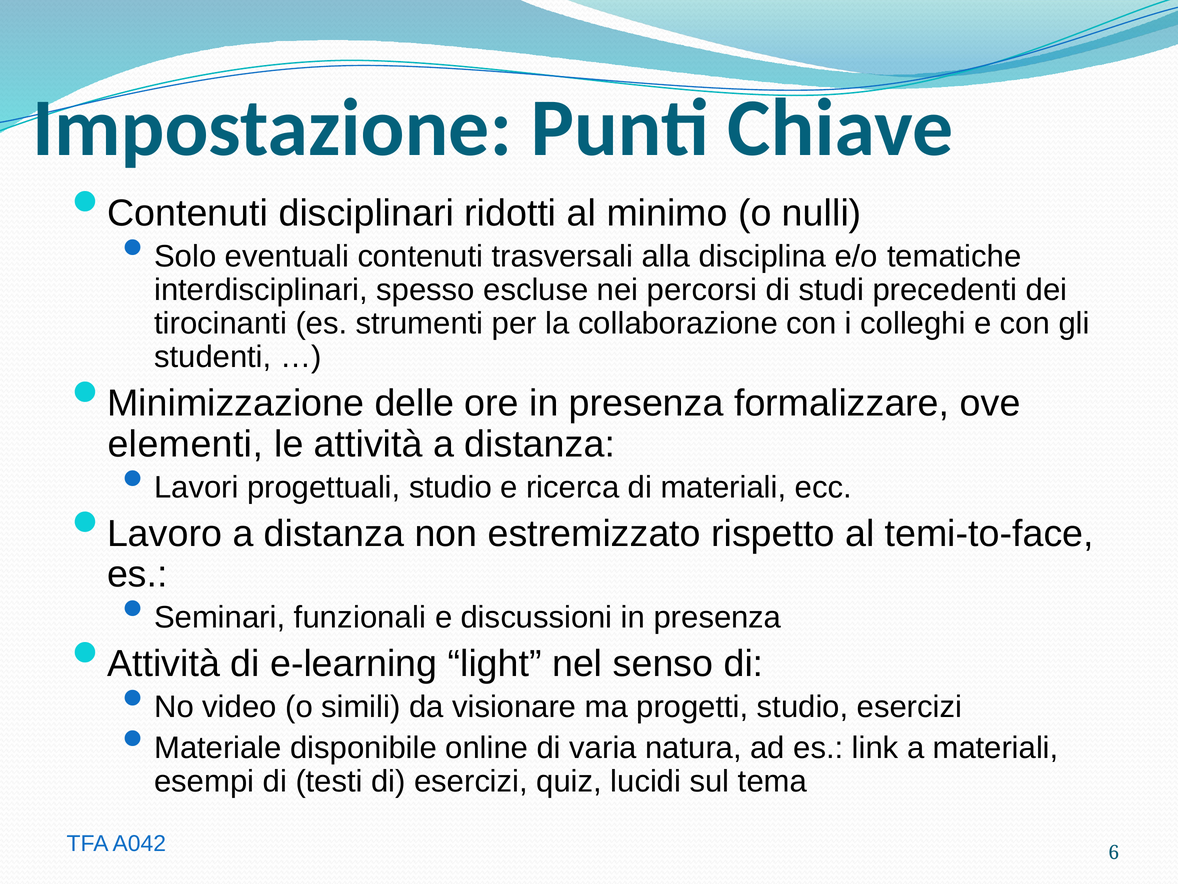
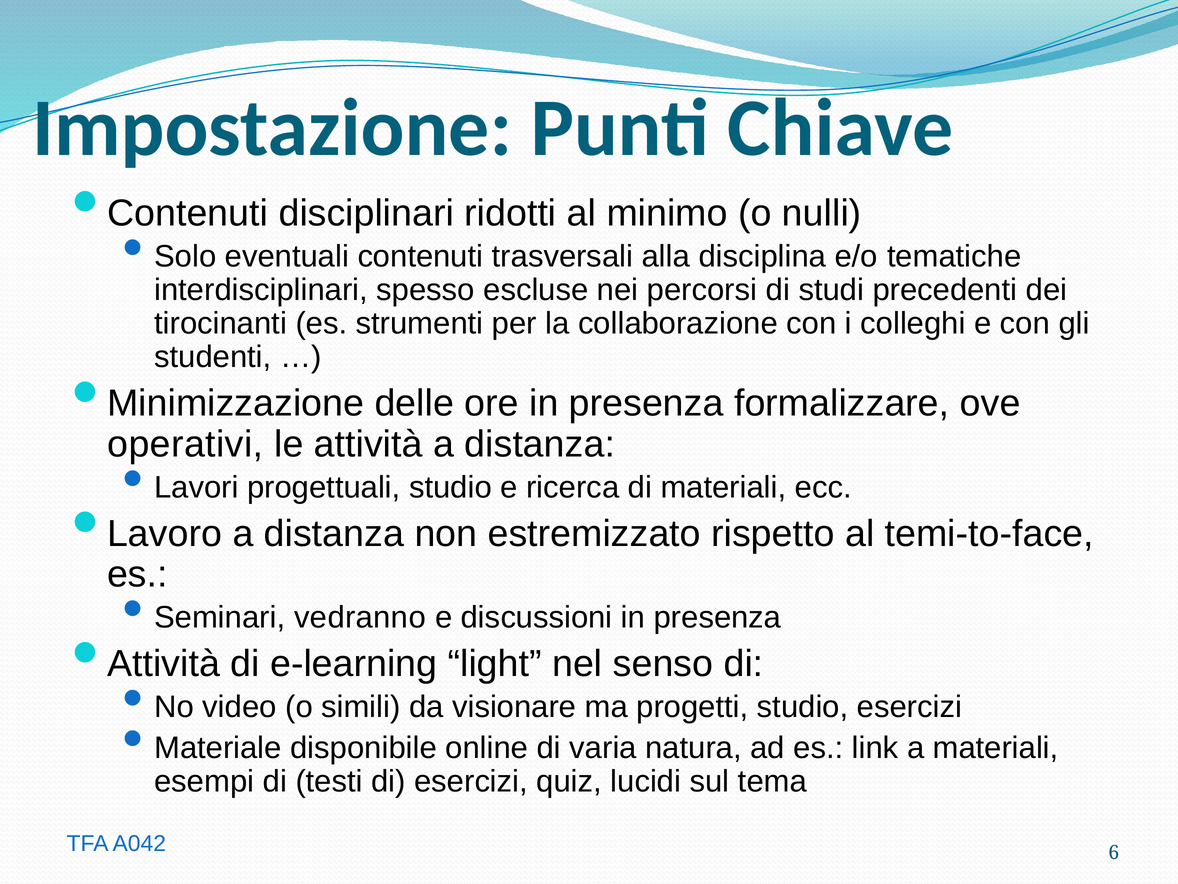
elementi: elementi -> operativi
funzionali: funzionali -> vedranno
